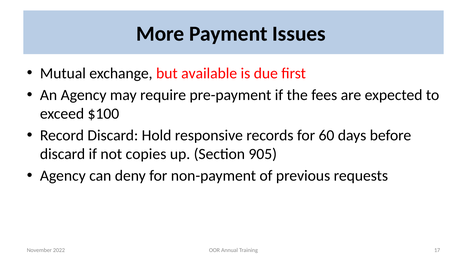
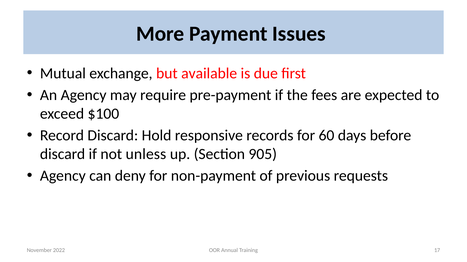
copies: copies -> unless
